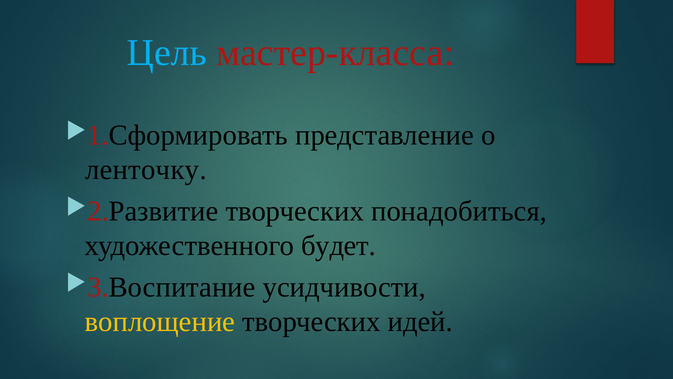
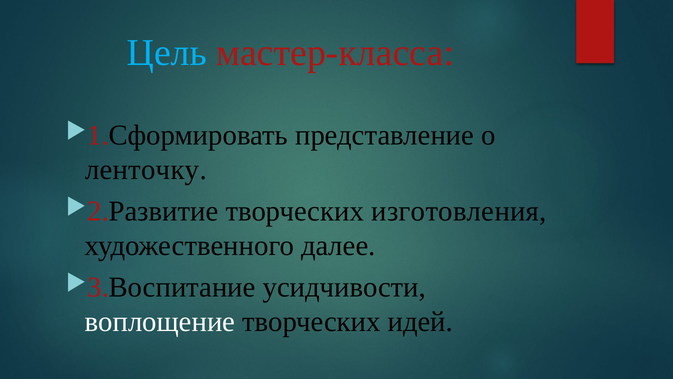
понадобиться: понадобиться -> изготовления
будет: будет -> далее
воплощение colour: yellow -> white
